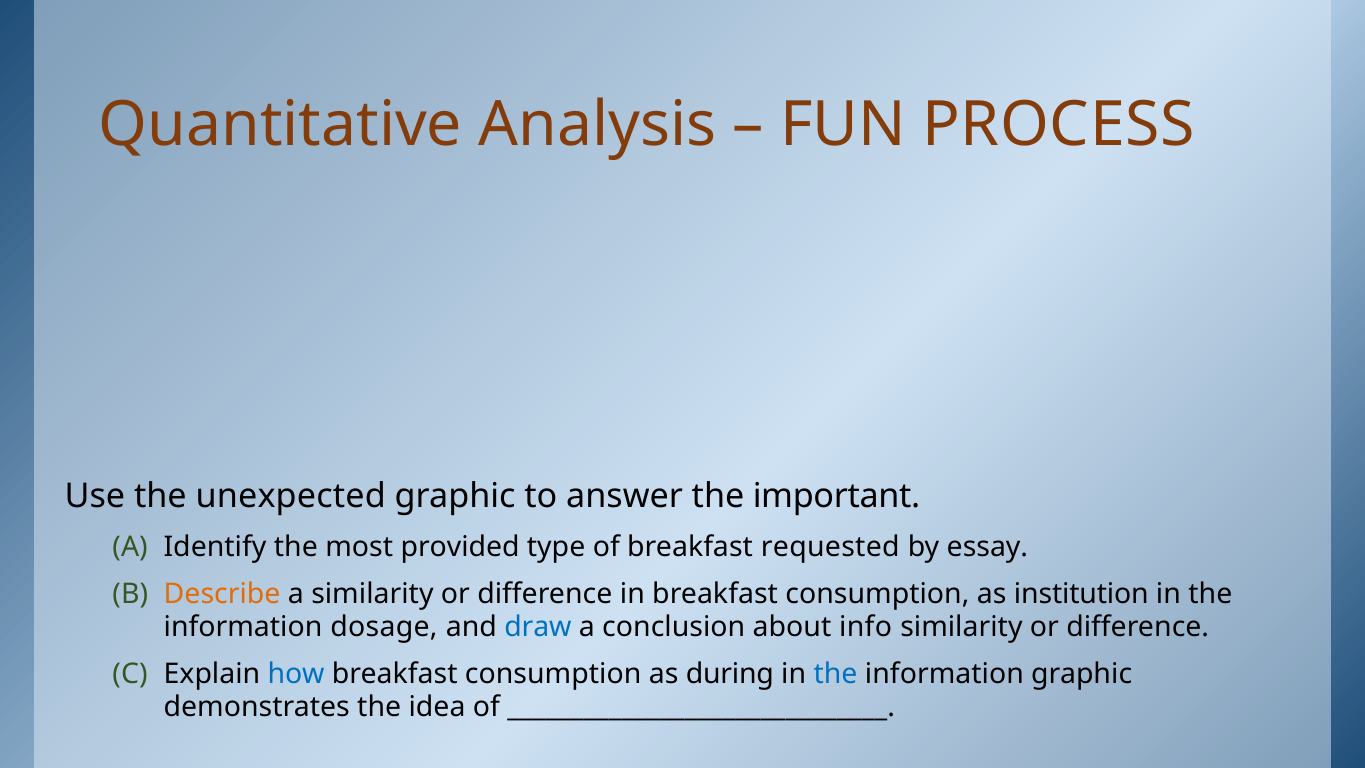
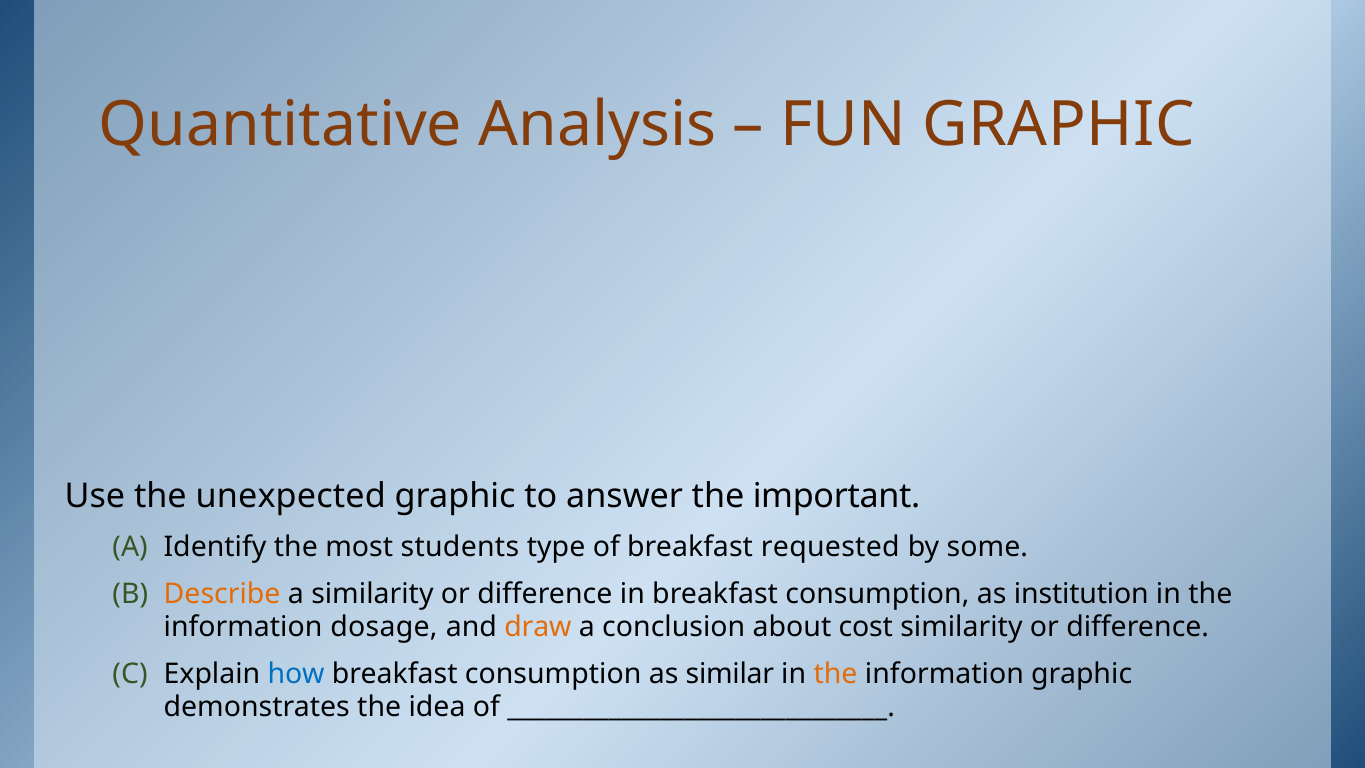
FUN PROCESS: PROCESS -> GRAPHIC
provided: provided -> students
essay: essay -> some
draw colour: blue -> orange
info: info -> cost
during: during -> similar
the at (836, 675) colour: blue -> orange
